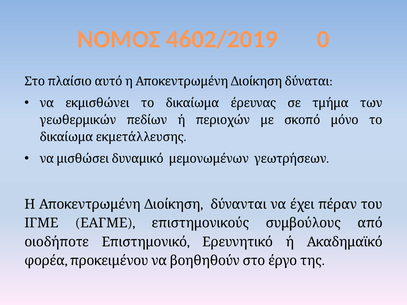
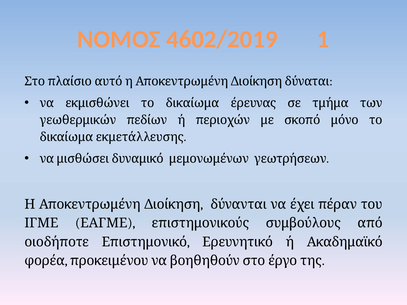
0: 0 -> 1
